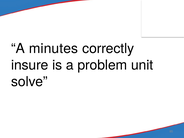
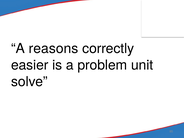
minutes: minutes -> reasons
insure: insure -> easier
